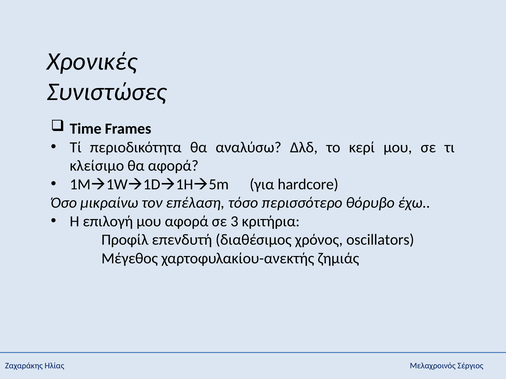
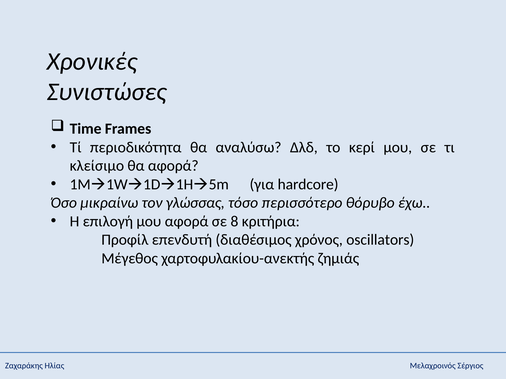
επέλαση: επέλαση -> γλώσσας
3: 3 -> 8
